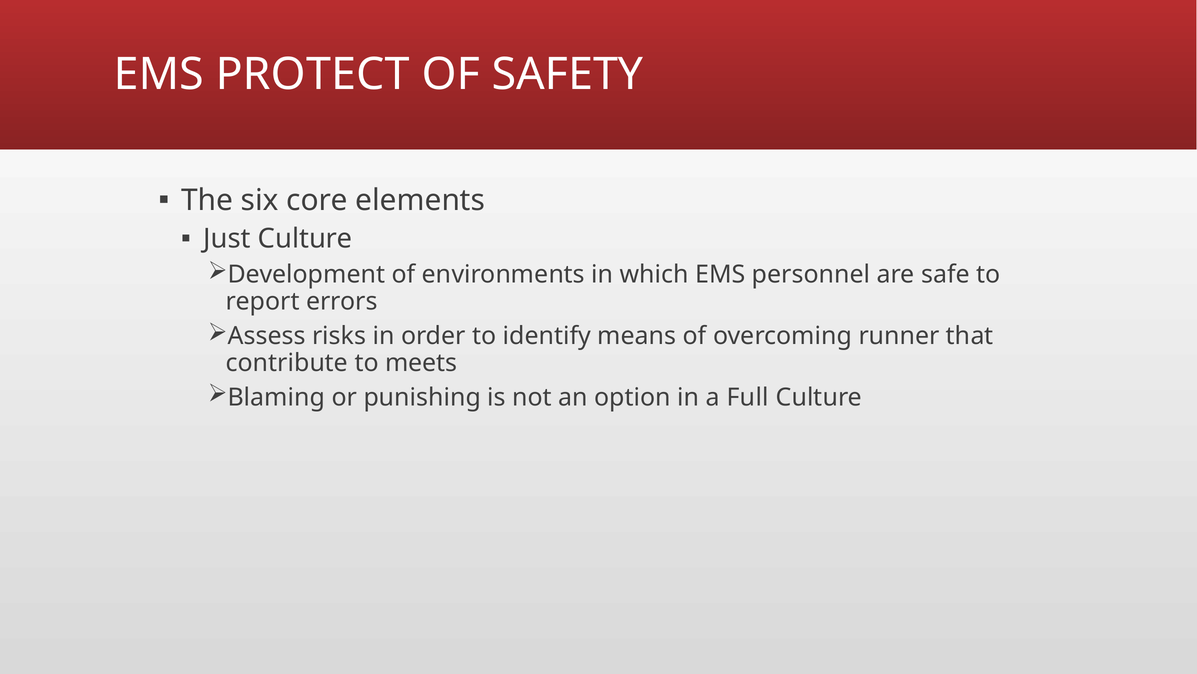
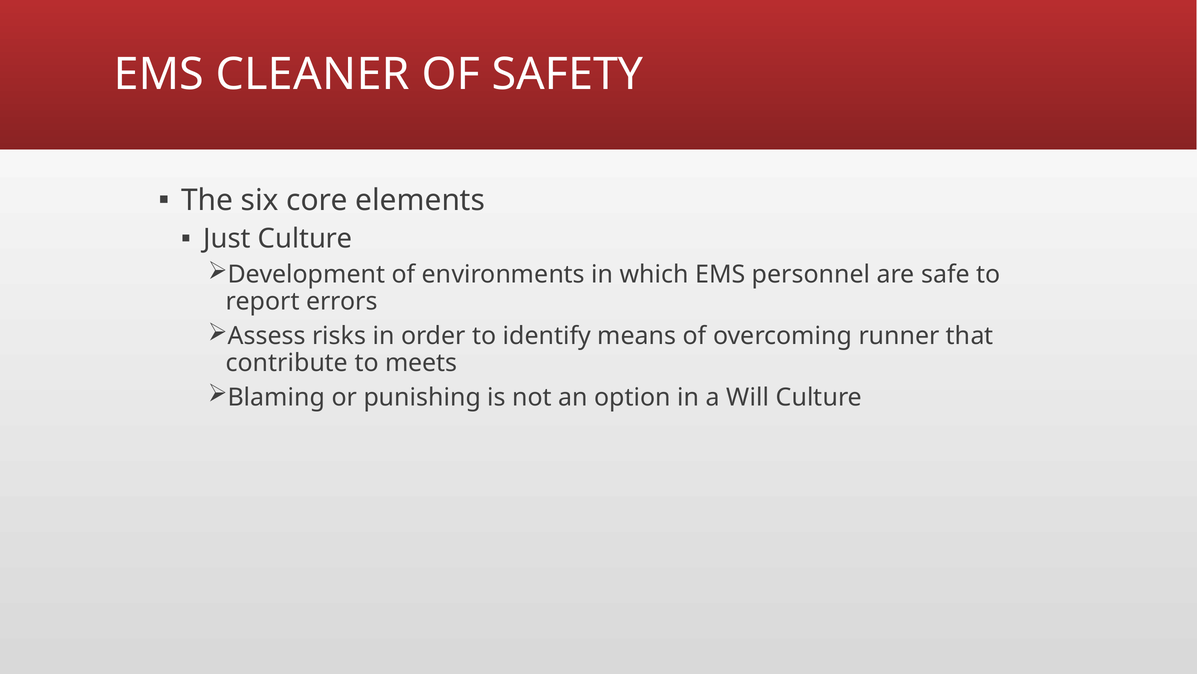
PROTECT: PROTECT -> CLEANER
Full: Full -> Will
